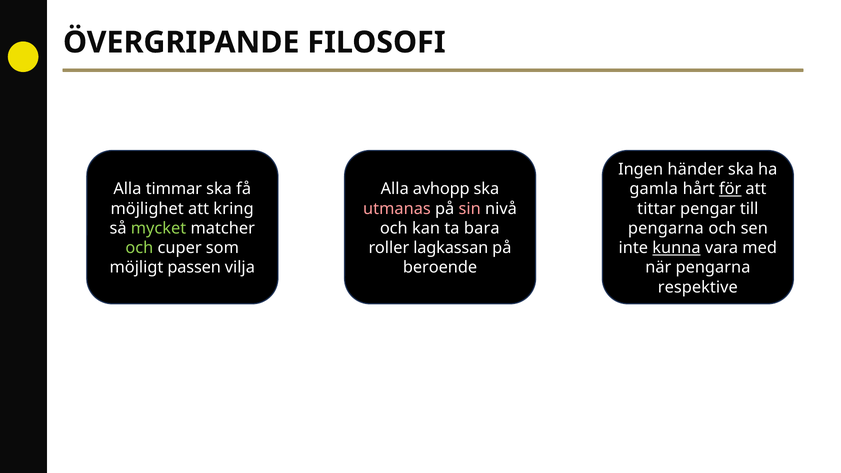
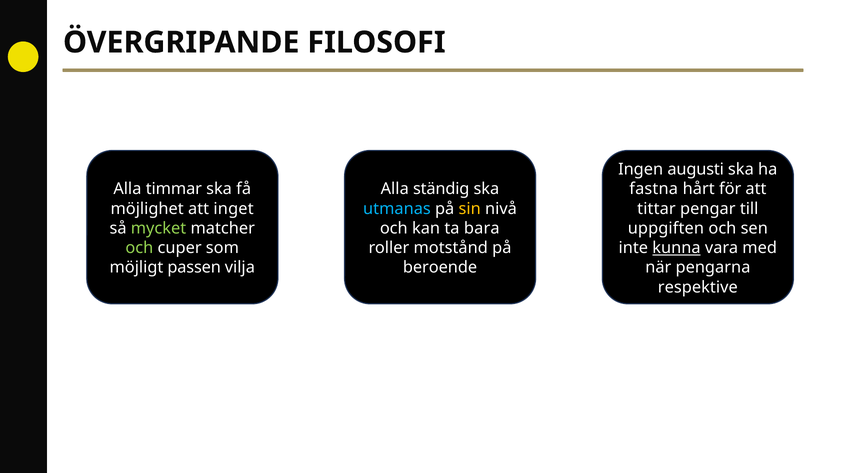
händer: händer -> augusti
avhopp: avhopp -> ständig
gamla: gamla -> fastna
för underline: present -> none
kring: kring -> inget
utmanas colour: pink -> light blue
sin colour: pink -> yellow
pengarna at (666, 228): pengarna -> uppgiften
lagkassan: lagkassan -> motstånd
